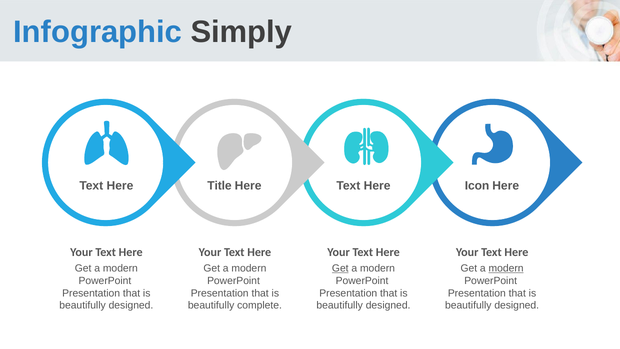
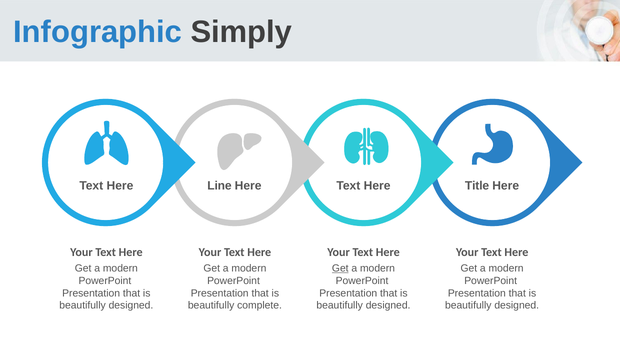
Title: Title -> Line
Icon: Icon -> Title
modern at (506, 268) underline: present -> none
